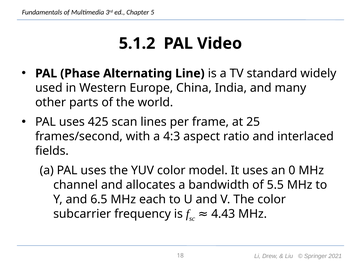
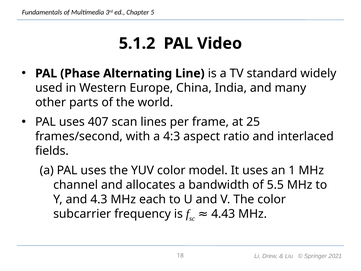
425: 425 -> 407
0: 0 -> 1
6.5: 6.5 -> 4.3
